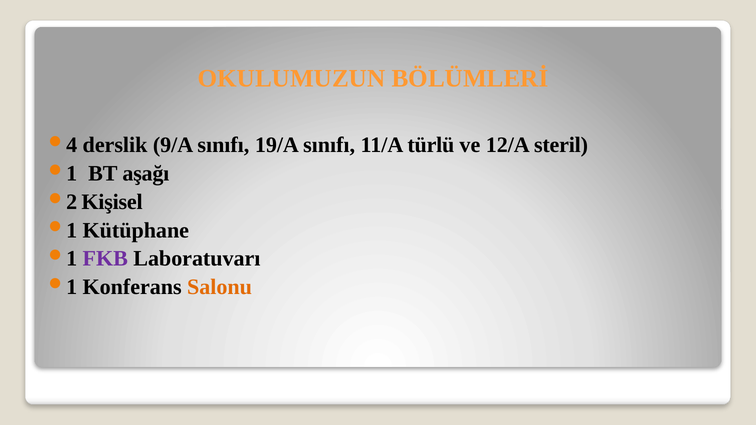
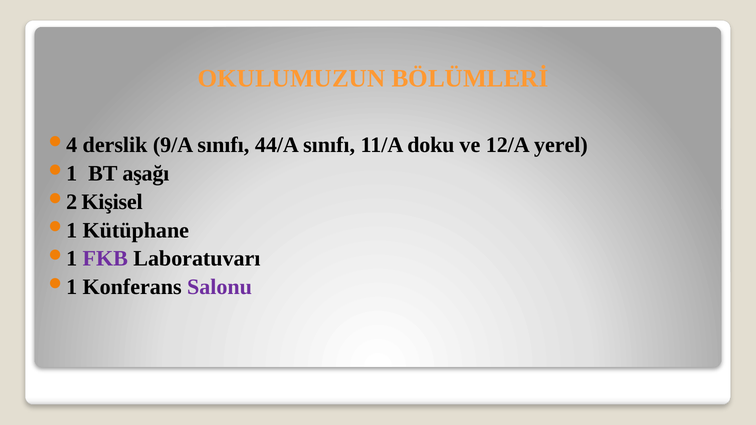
19/A: 19/A -> 44/A
türlü: türlü -> doku
steril: steril -> yerel
Salonu colour: orange -> purple
